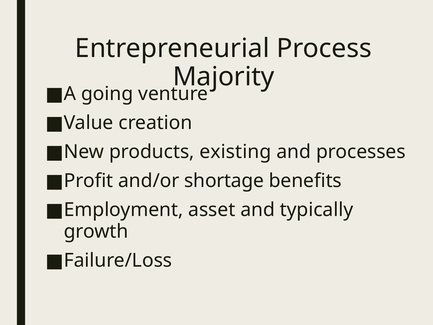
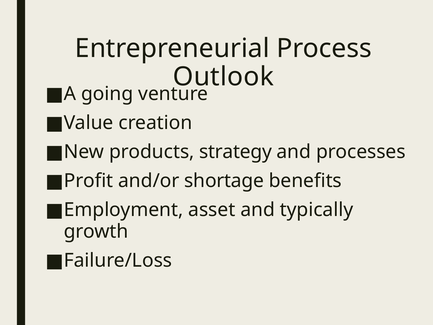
Majority: Majority -> Outlook
existing: existing -> strategy
